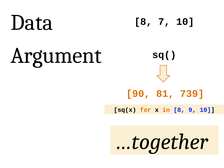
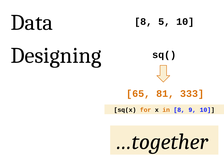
7: 7 -> 5
Argument: Argument -> Designing
90: 90 -> 65
739: 739 -> 333
